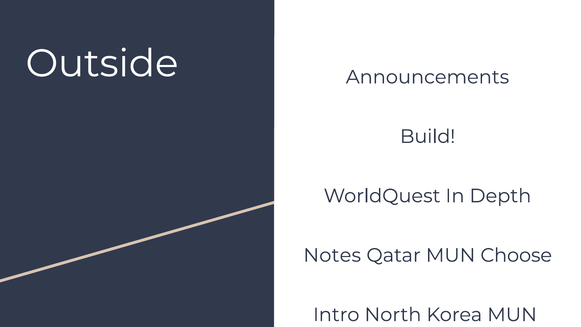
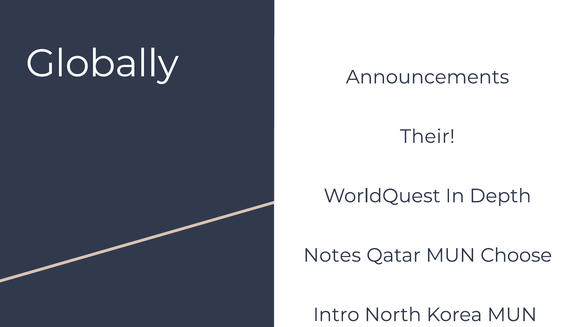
Outside: Outside -> Globally
Build: Build -> Their
